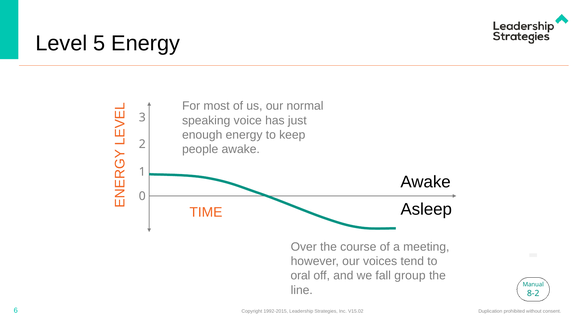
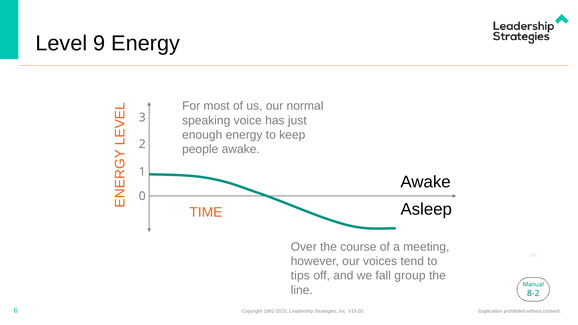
5: 5 -> 9
oral: oral -> tips
